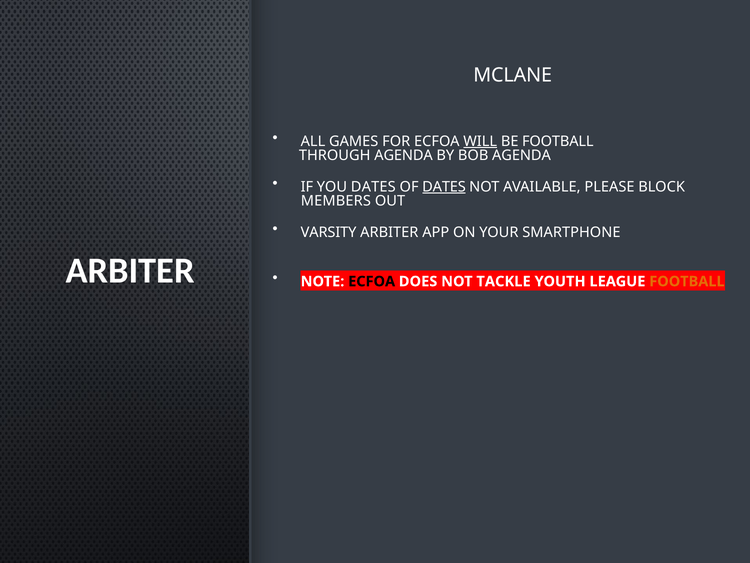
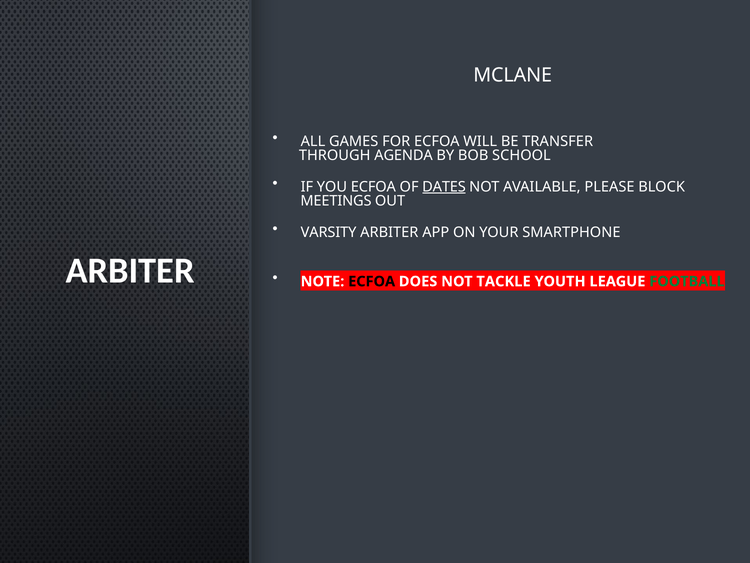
WILL underline: present -> none
BE FOOTBALL: FOOTBALL -> TRANSFER
BOB AGENDA: AGENDA -> SCHOOL
YOU DATES: DATES -> ECFOA
MEMBERS: MEMBERS -> MEETINGS
FOOTBALL at (687, 281) colour: orange -> green
